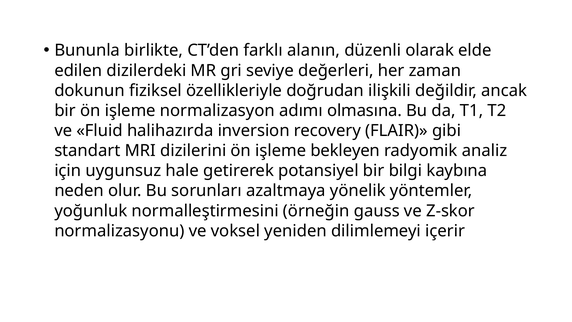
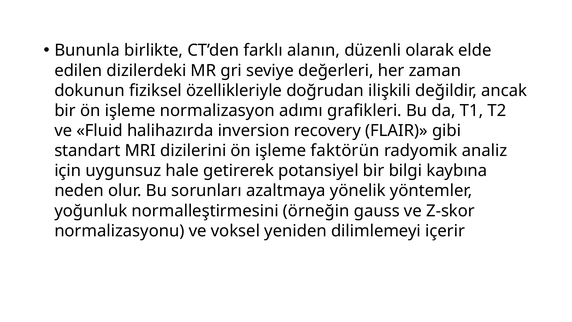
olmasına: olmasına -> grafikleri
bekleyen: bekleyen -> faktörün
